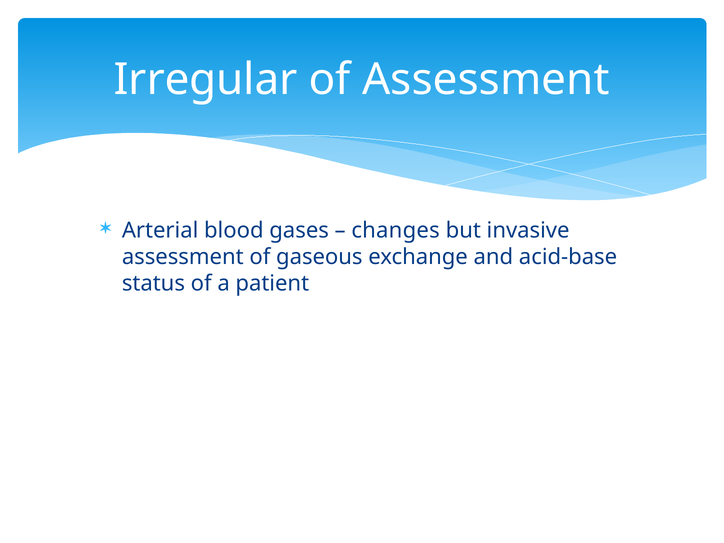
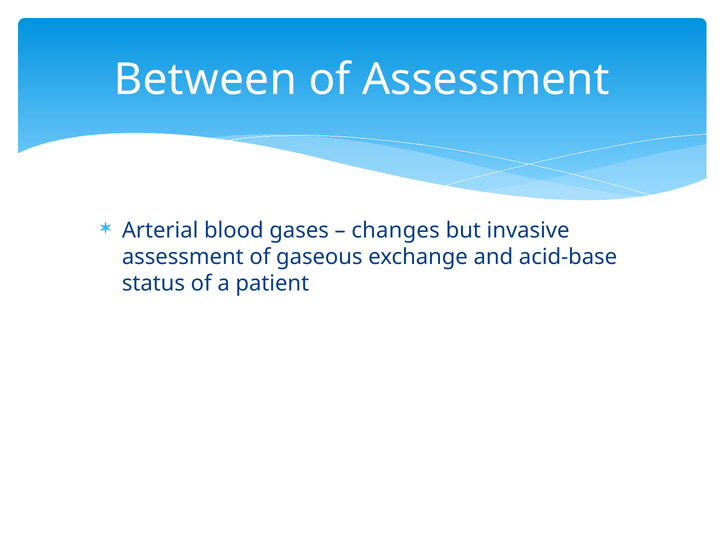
Irregular: Irregular -> Between
